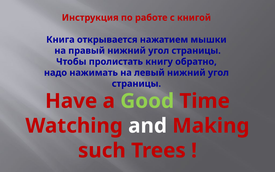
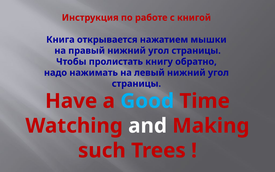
Good colour: light green -> light blue
